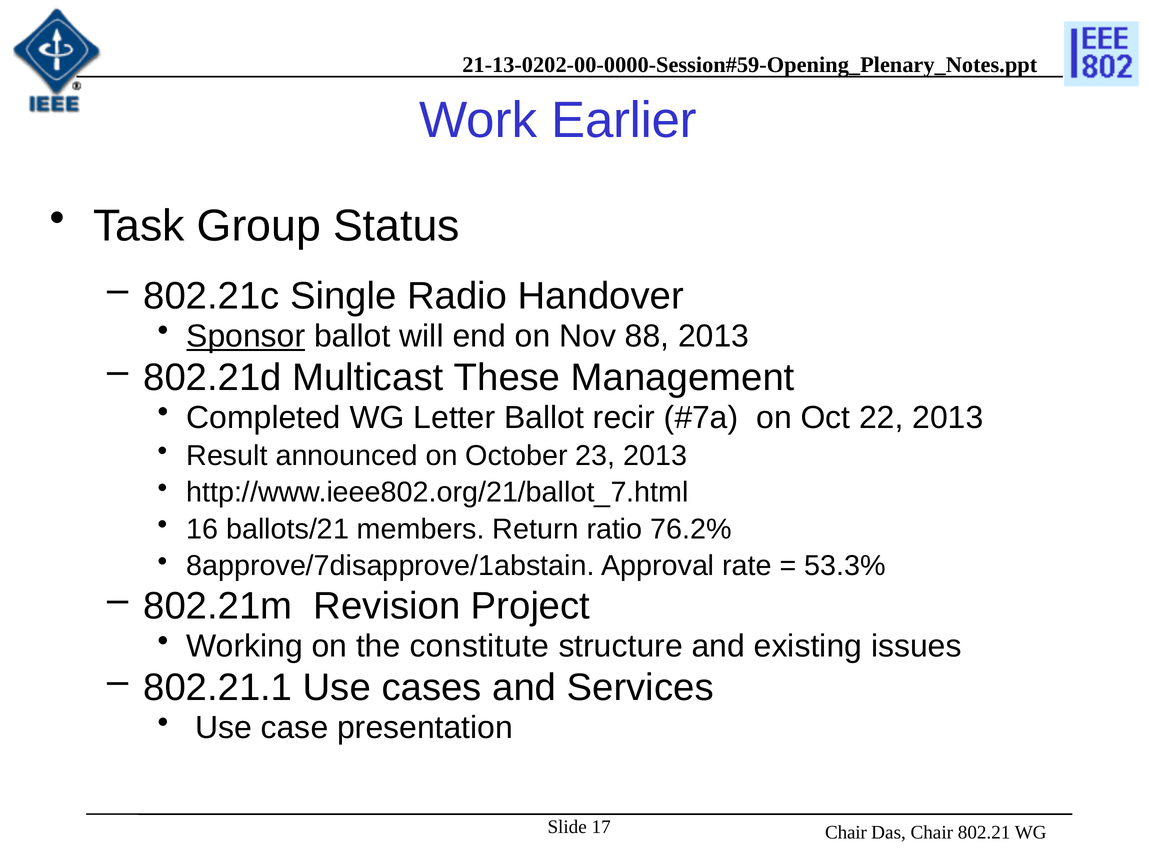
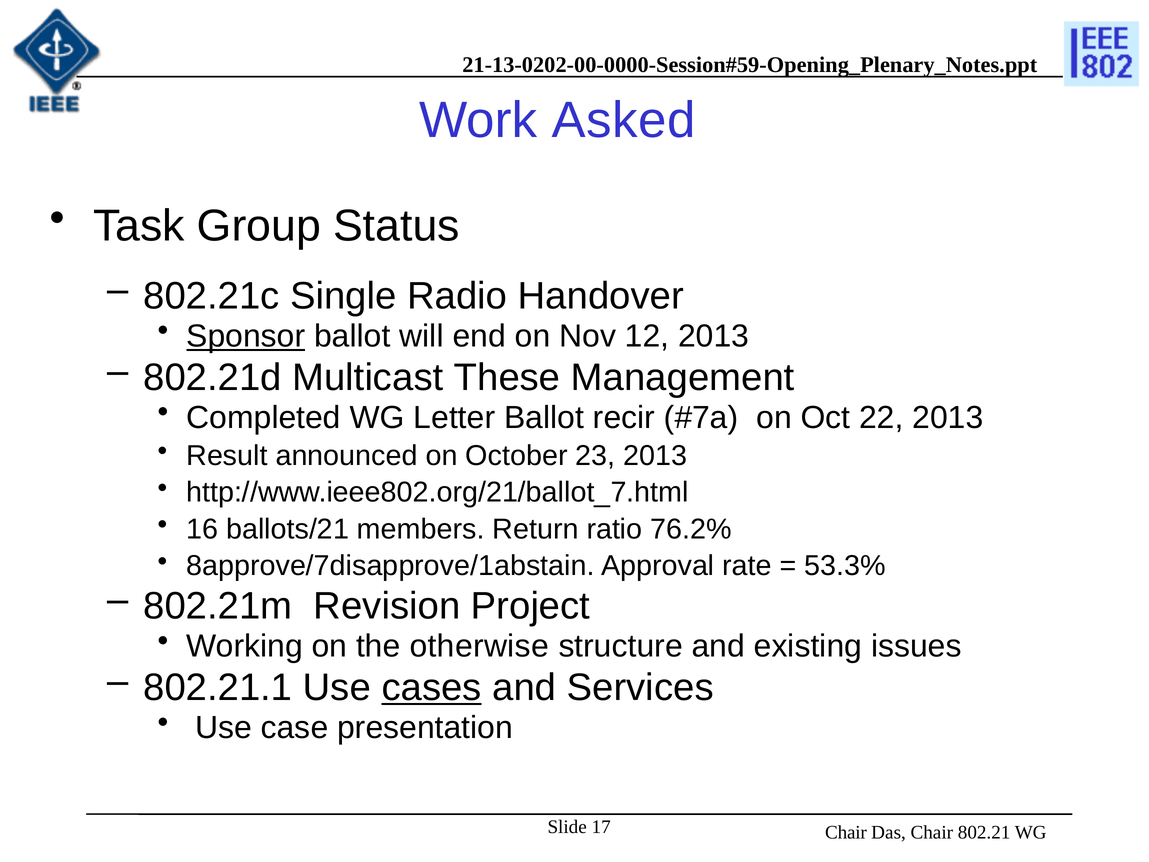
Earlier: Earlier -> Asked
88: 88 -> 12
constitute: constitute -> otherwise
cases underline: none -> present
